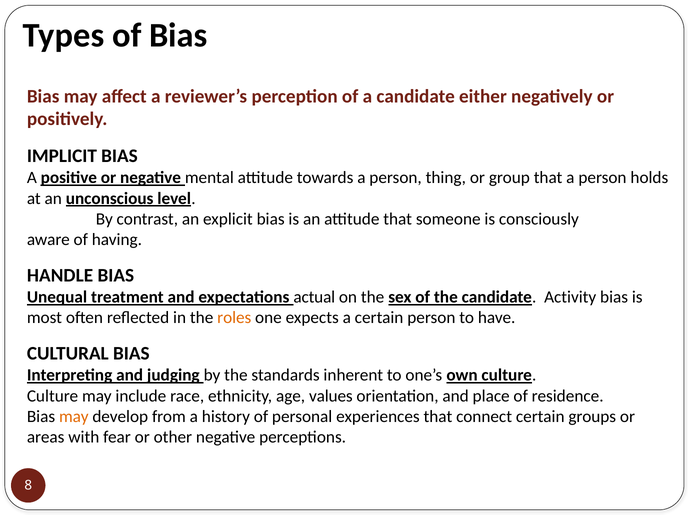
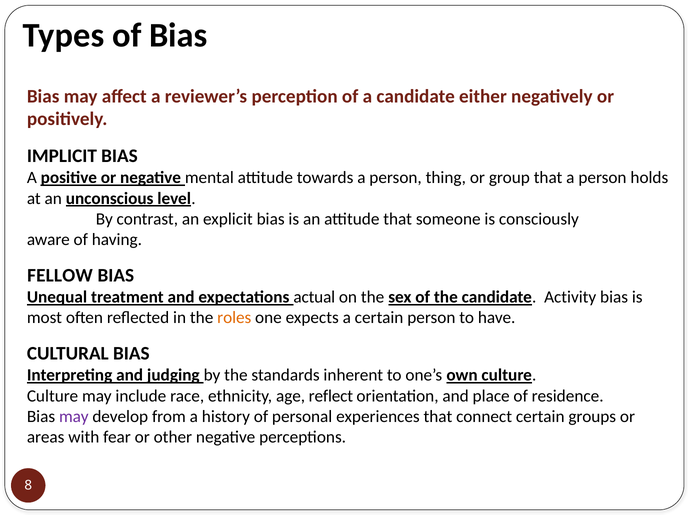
HANDLE: HANDLE -> FELLOW
values: values -> reflect
may at (74, 416) colour: orange -> purple
